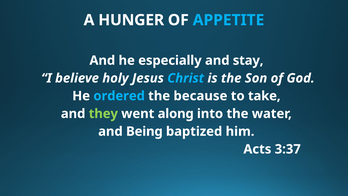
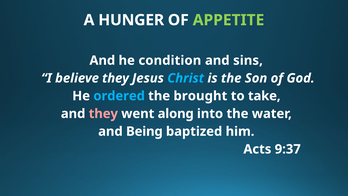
APPETITE colour: light blue -> light green
especially: especially -> condition
stay: stay -> sins
believe holy: holy -> they
because: because -> brought
they at (103, 114) colour: light green -> pink
3:37: 3:37 -> 9:37
